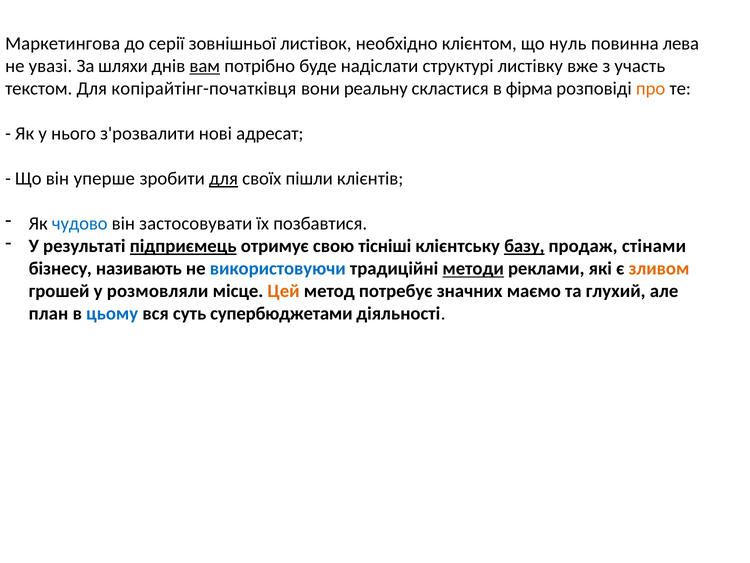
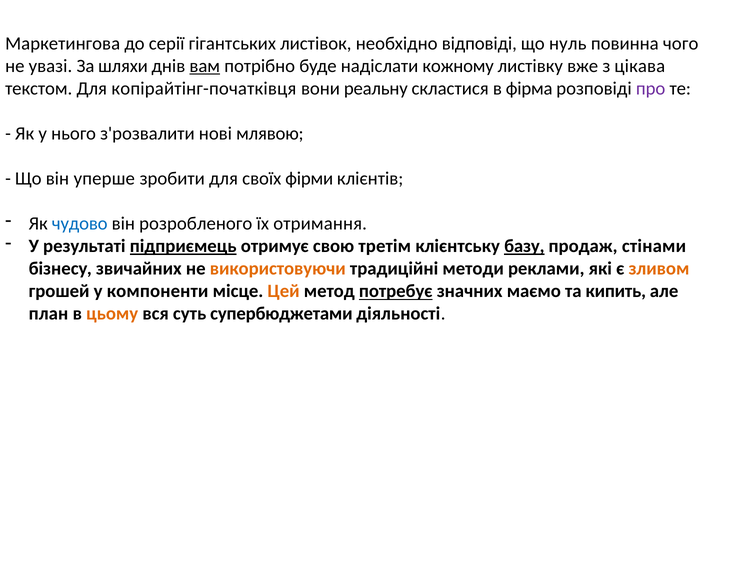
зовнішньої: зовнішньої -> гігантських
клієнтом: клієнтом -> відповіді
лева: лева -> чого
структурі: структурі -> кожному
участь: участь -> цікава
про colour: orange -> purple
адресат: адресат -> млявою
для at (223, 179) underline: present -> none
пішли: пішли -> фірми
застосовувати: застосовувати -> розробленого
позбавтися: позбавтися -> отримання
тісніші: тісніші -> третім
називають: називають -> звичайних
використовуючи colour: blue -> orange
методи underline: present -> none
розмовляли: розмовляли -> компоненти
потребує underline: none -> present
глухий: глухий -> кипить
цьому colour: blue -> orange
